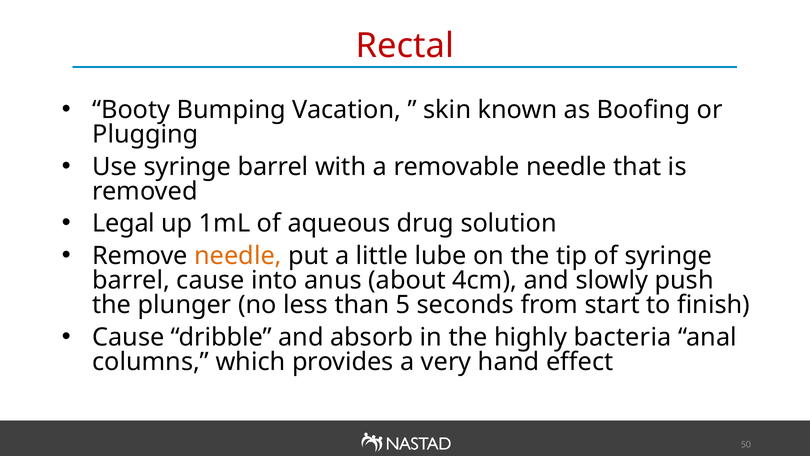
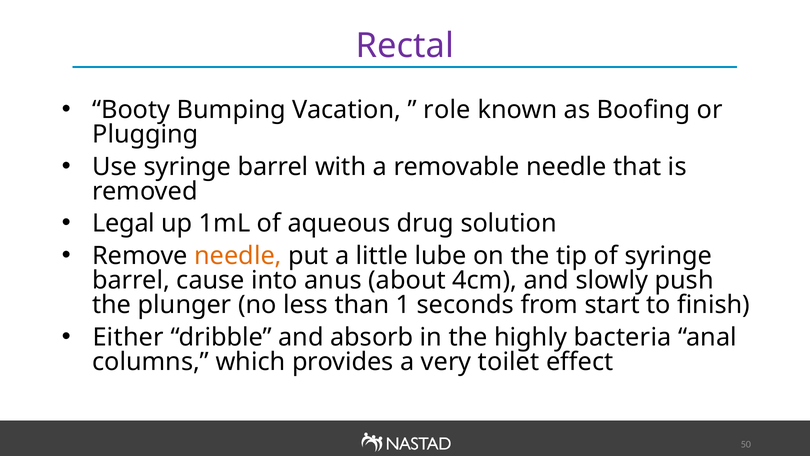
Rectal colour: red -> purple
skin: skin -> role
5: 5 -> 1
Cause at (128, 337): Cause -> Either
hand: hand -> toilet
